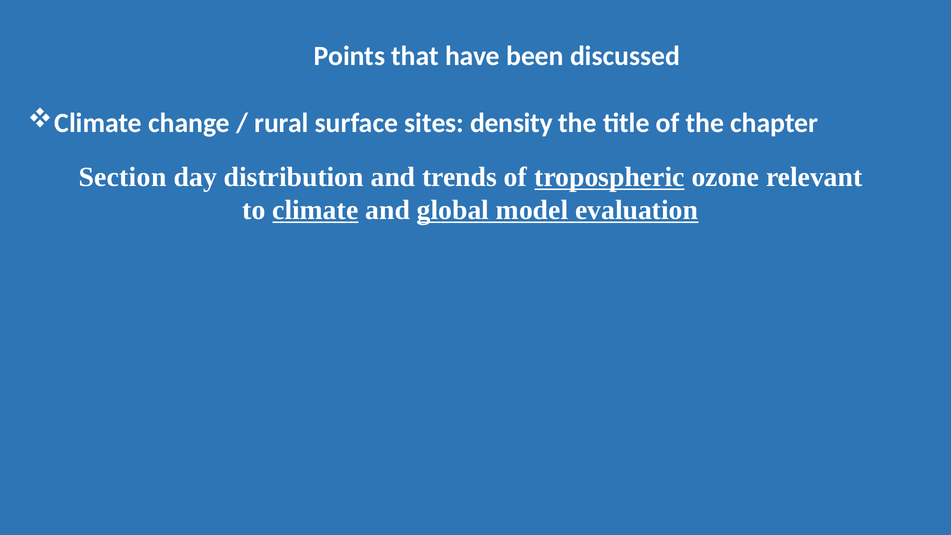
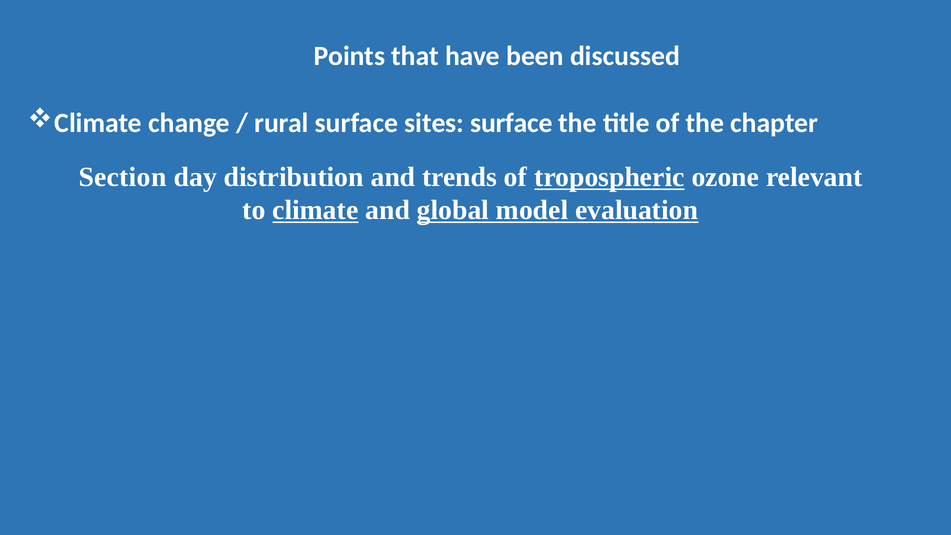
sites density: density -> surface
